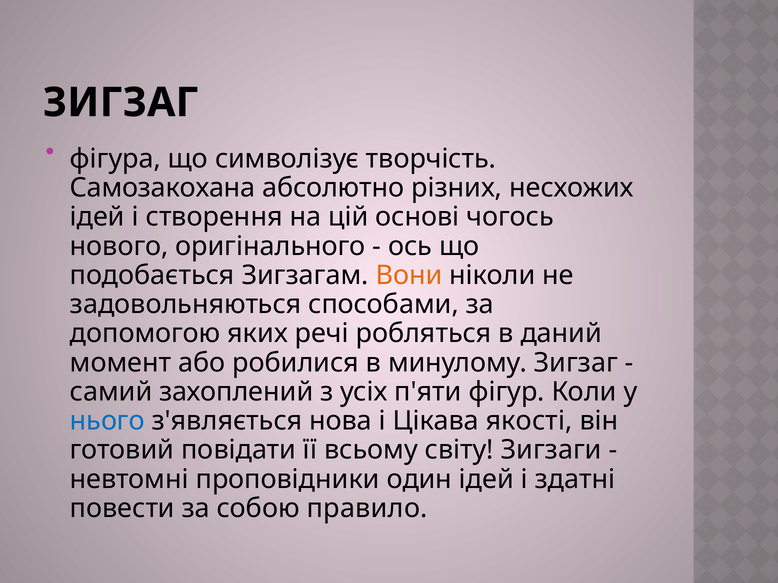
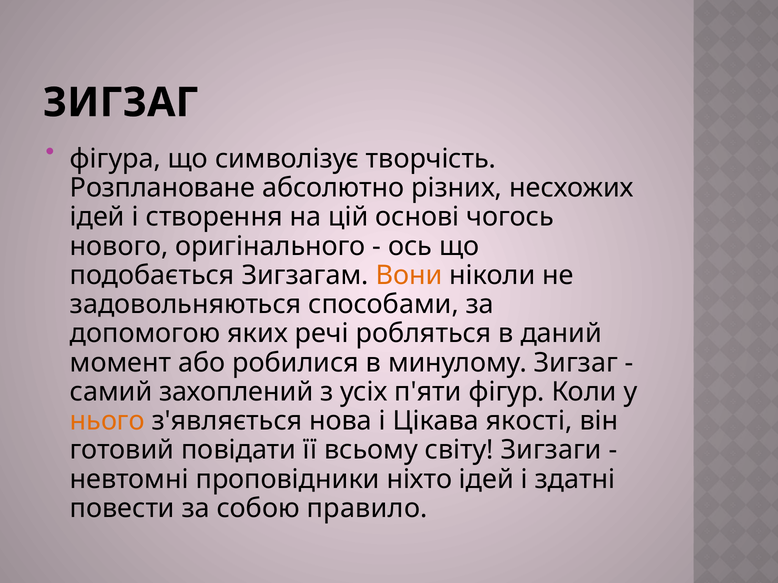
Самозакохана: Самозакохана -> Розплановане
нього colour: blue -> orange
один: один -> ніхто
